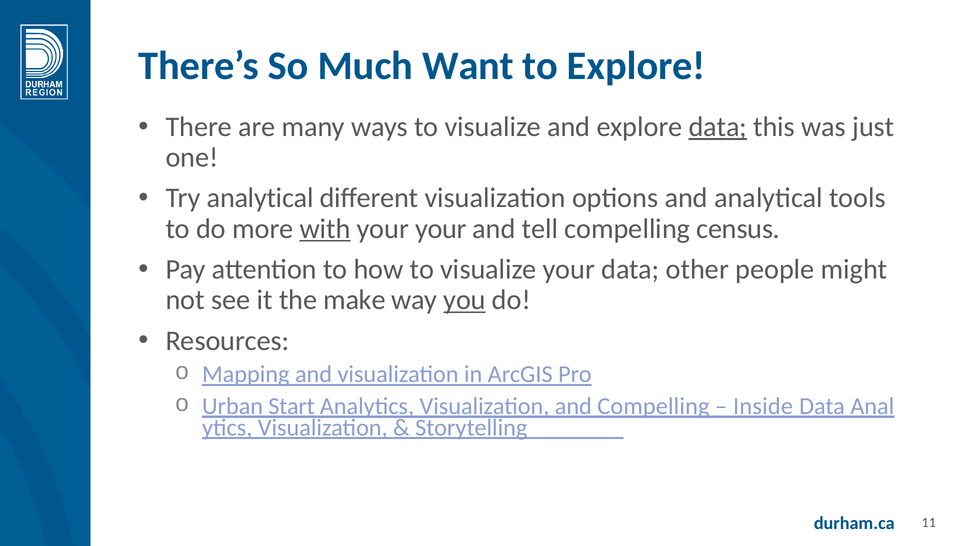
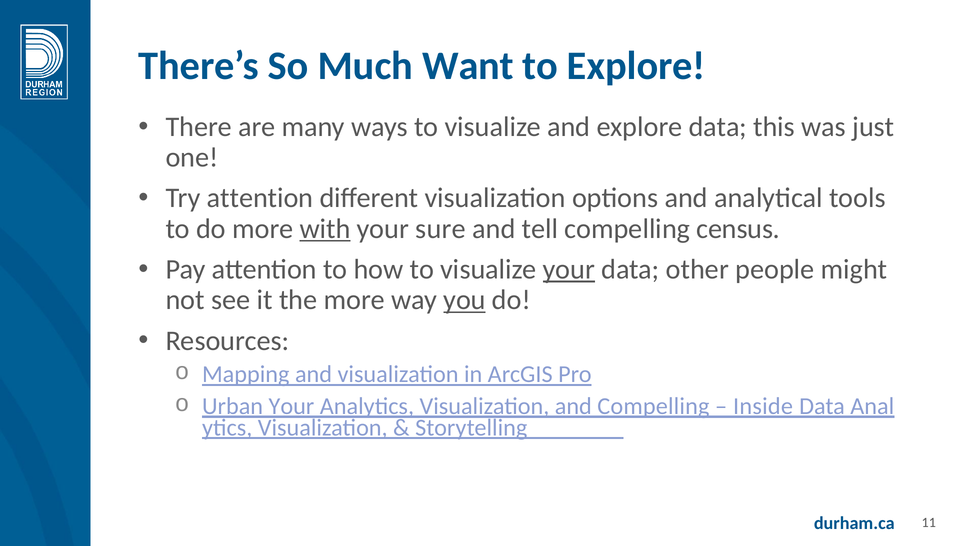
data at (718, 127) underline: present -> none
Try analytical: analytical -> attention
your your: your -> sure
your at (569, 269) underline: none -> present
the make: make -> more
Urban Start: Start -> Your
